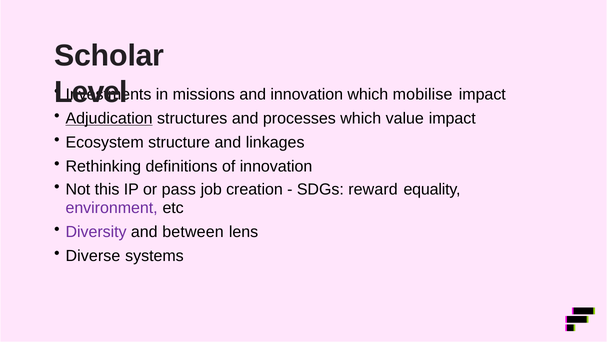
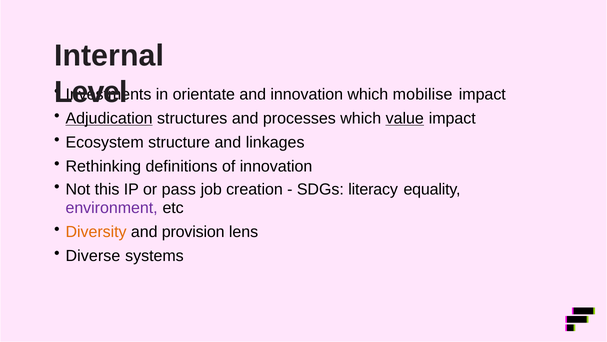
Scholar: Scholar -> Internal
missions: missions -> orientate
value underline: none -> present
reward: reward -> literacy
Diversity colour: purple -> orange
between: between -> provision
